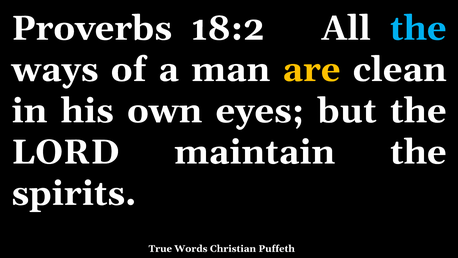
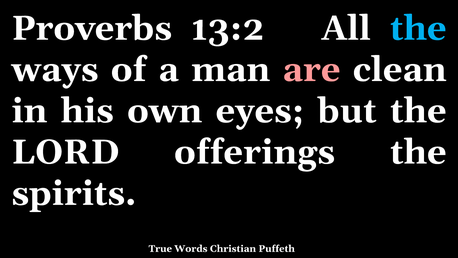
18:2: 18:2 -> 13:2
are colour: yellow -> pink
maintain: maintain -> offerings
